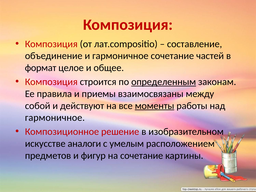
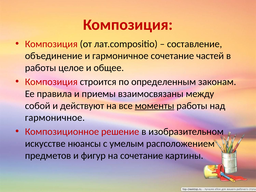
формат at (41, 68): формат -> работы
определенным underline: present -> none
аналоги: аналоги -> нюансы
